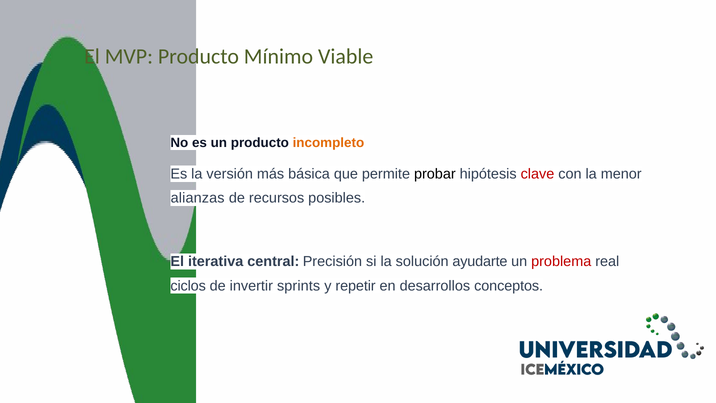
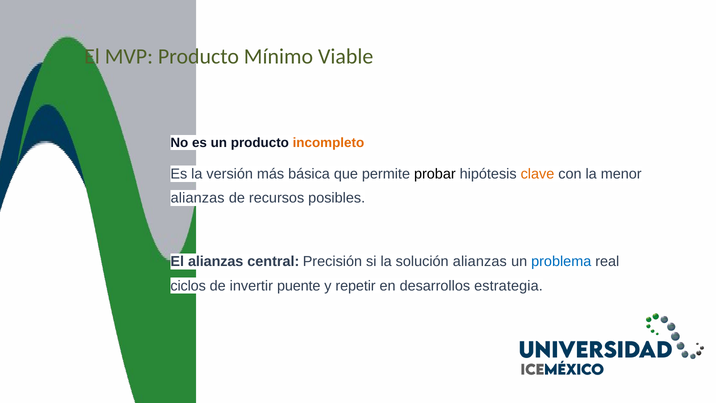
clave colour: red -> orange
El iterativa: iterativa -> alianzas
solución ayudarte: ayudarte -> alianzas
problema colour: red -> blue
sprints: sprints -> puente
conceptos: conceptos -> estrategia
